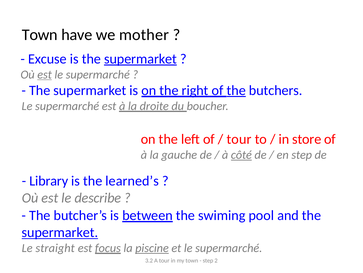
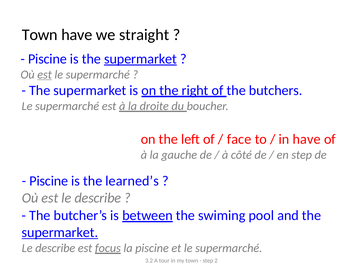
mother: mother -> straight
Excuse at (47, 59): Excuse -> Piscine
the at (236, 90) underline: present -> none
tour at (239, 139): tour -> face
in store: store -> have
côté underline: present -> none
Library at (49, 181): Library -> Piscine
straight at (55, 247): straight -> describe
piscine at (152, 247) underline: present -> none
